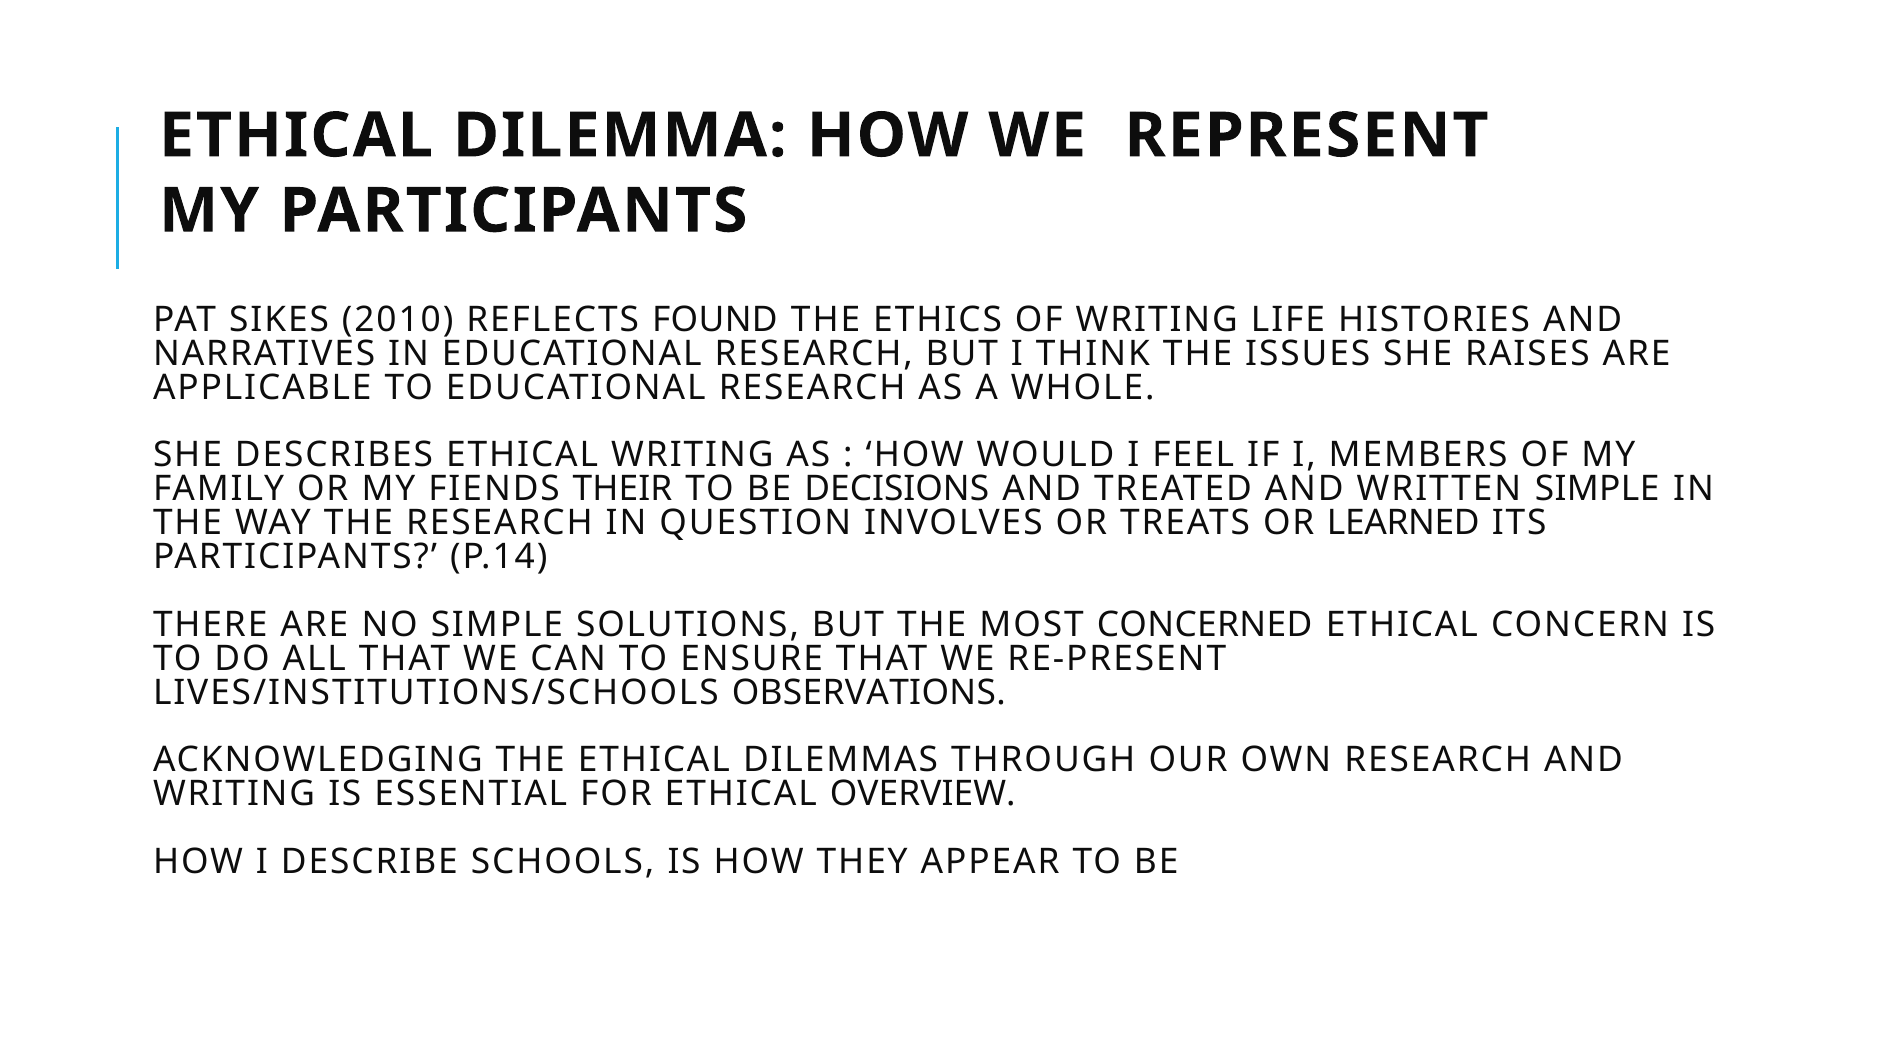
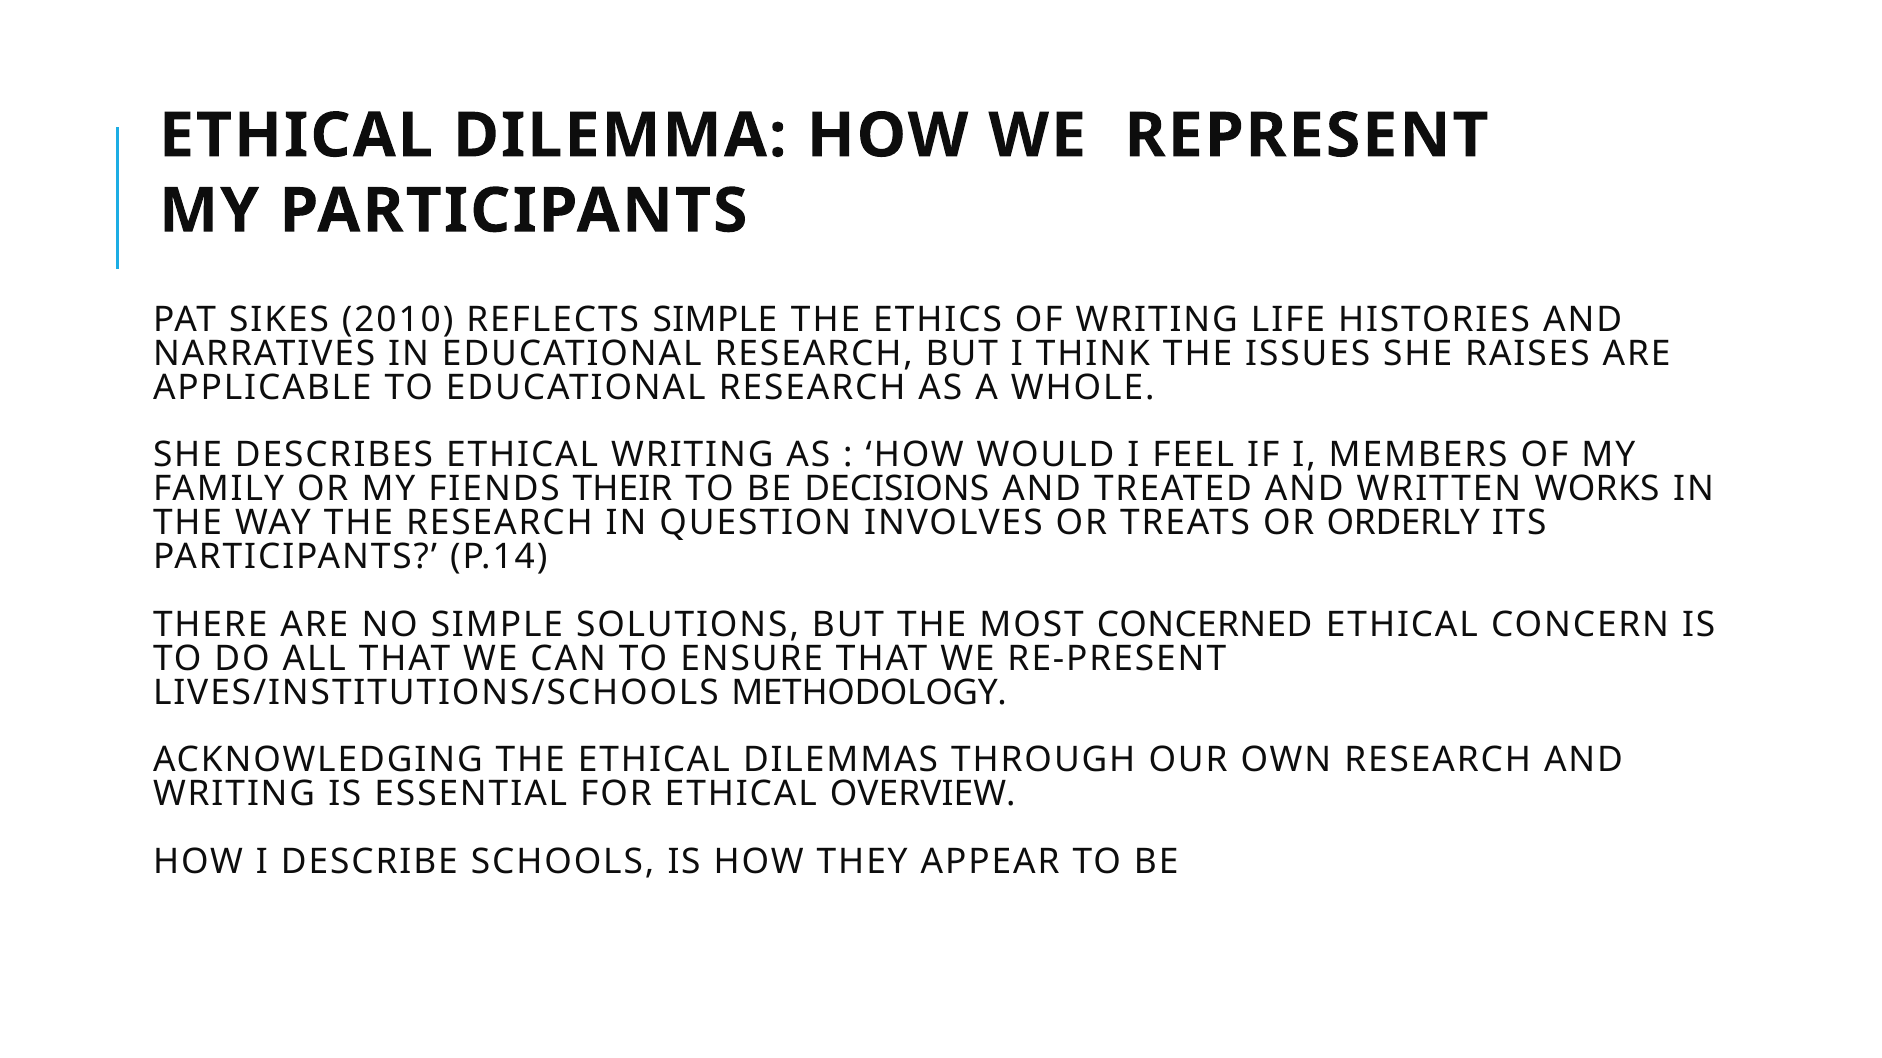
REFLECTS FOUND: FOUND -> SIMPLE
WRITTEN SIMPLE: SIMPLE -> WORKS
LEARNED: LEARNED -> ORDERLY
OBSERVATIONS: OBSERVATIONS -> METHODOLOGY
